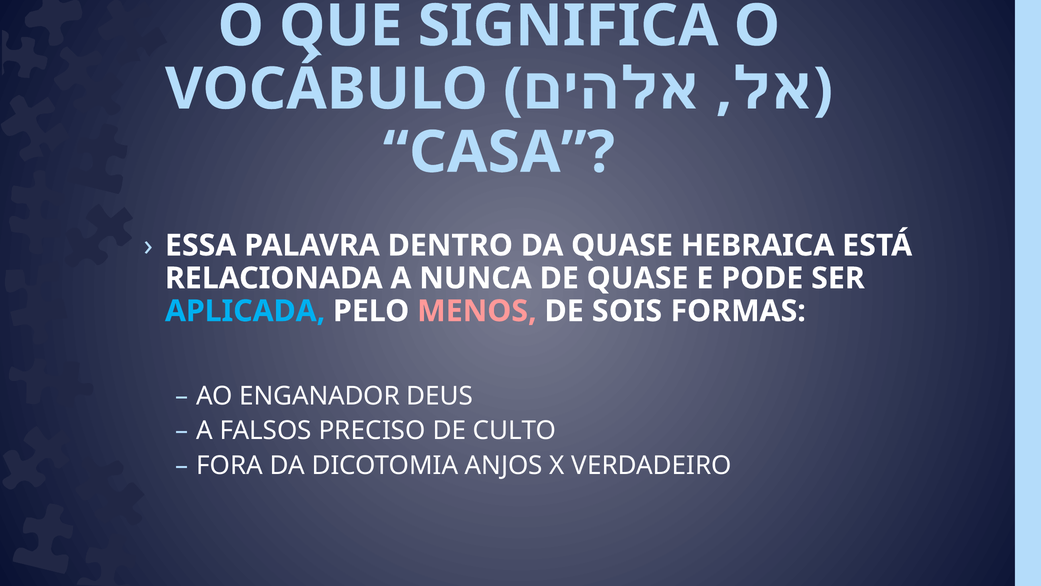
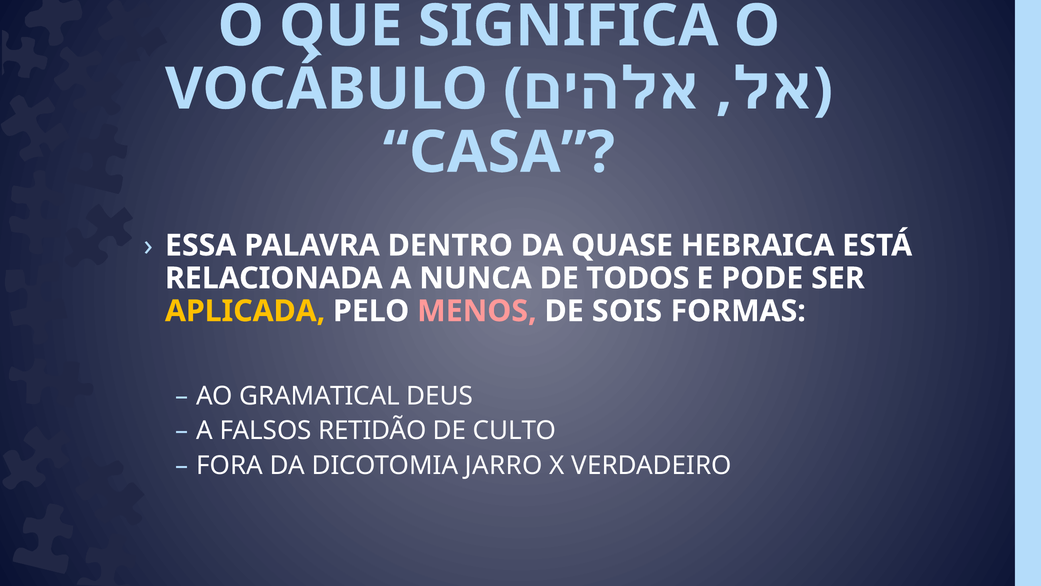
DE QUASE: QUASE -> TODOS
APLICADA colour: light blue -> yellow
ENGANADOR: ENGANADOR -> GRAMATICAL
PRECISO: PRECISO -> RETIDÃO
ANJOS: ANJOS -> JARRO
